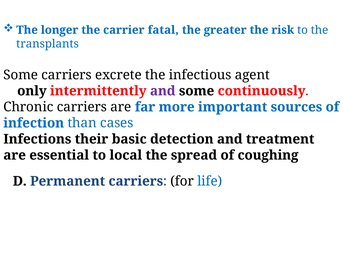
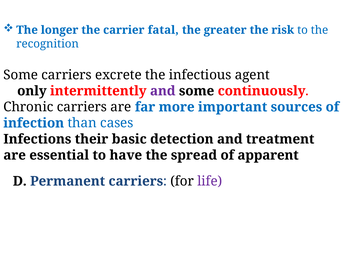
transplants: transplants -> recognition
local: local -> have
coughing: coughing -> apparent
life colour: blue -> purple
